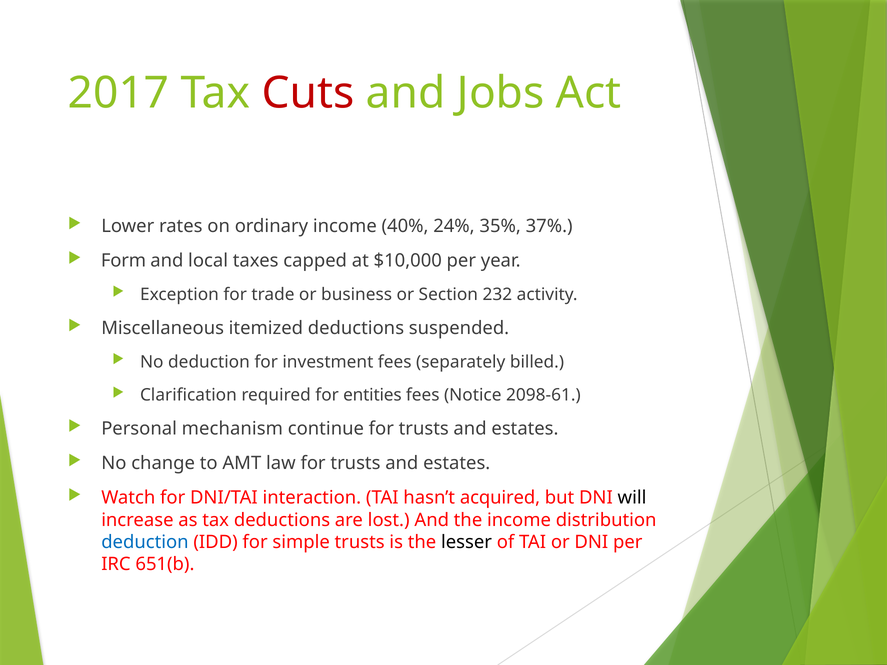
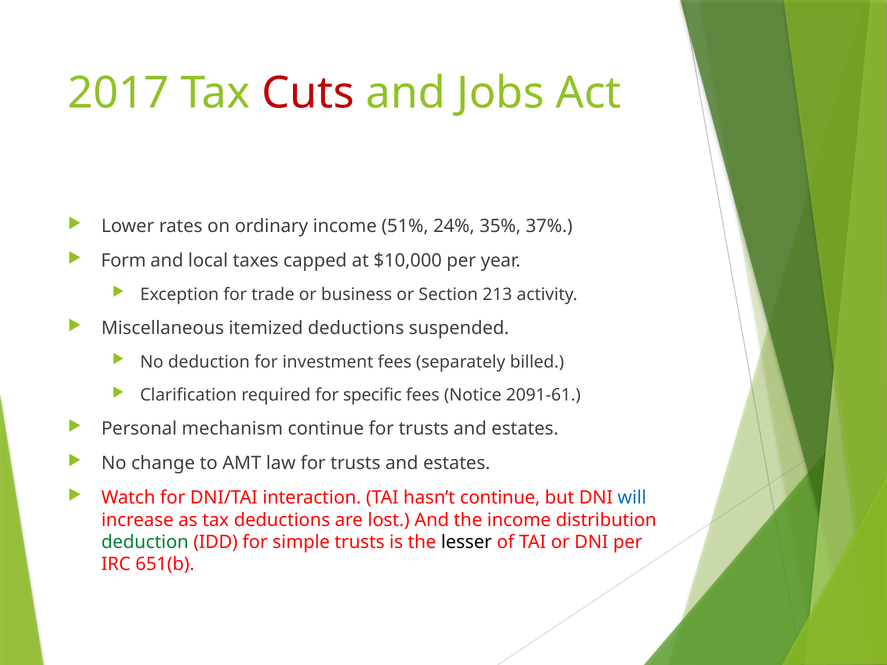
40%: 40% -> 51%
232: 232 -> 213
entities: entities -> specific
2098-61: 2098-61 -> 2091-61
hasn’t acquired: acquired -> continue
will colour: black -> blue
deduction at (145, 542) colour: blue -> green
